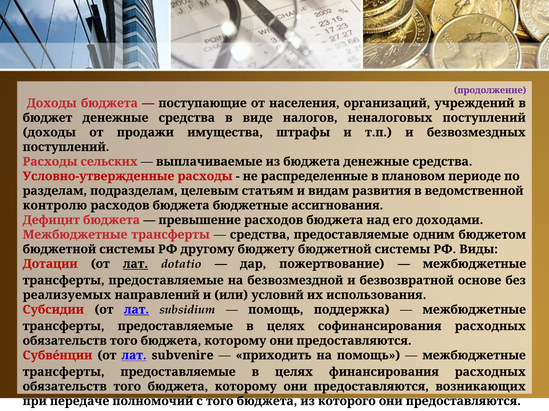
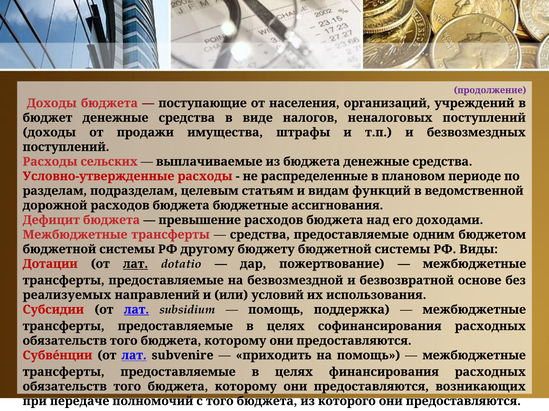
развития: развития -> функций
контролю: контролю -> дорожной
